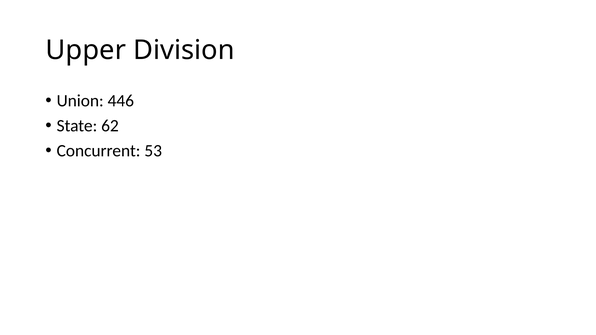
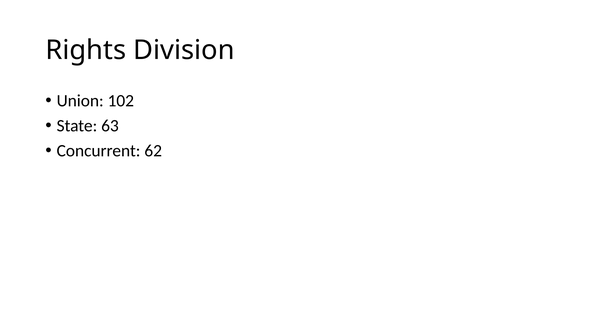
Upper: Upper -> Rights
446: 446 -> 102
62: 62 -> 63
53: 53 -> 62
